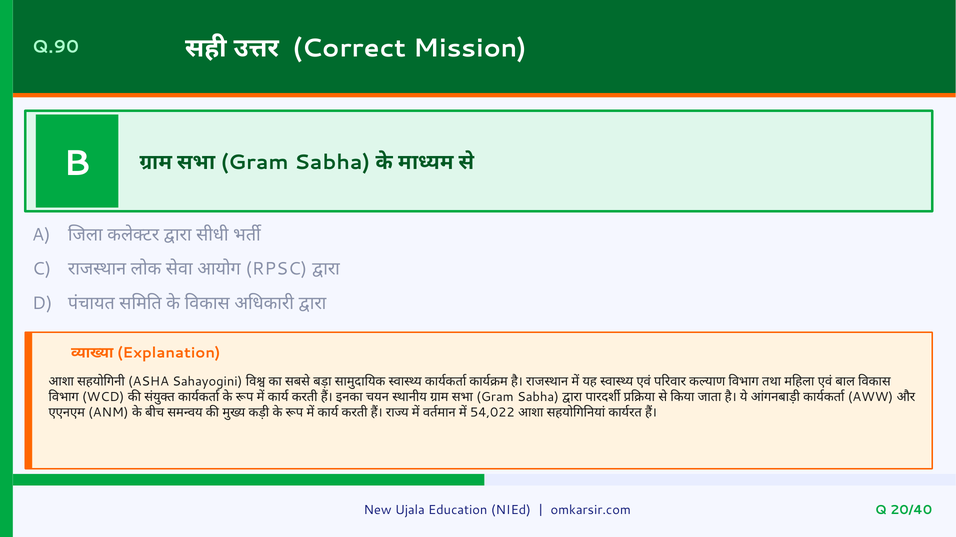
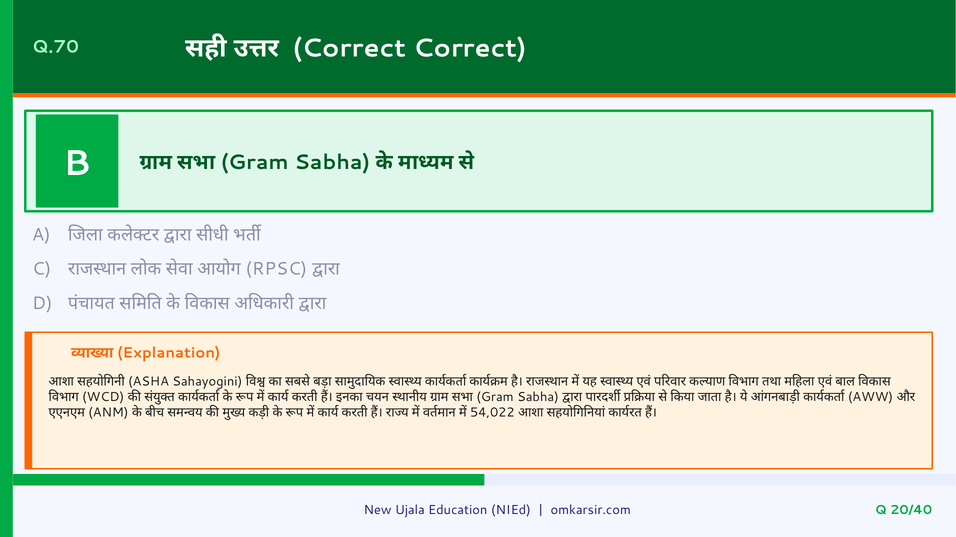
Q.90: Q.90 -> Q.70
Correct Mission: Mission -> Correct
